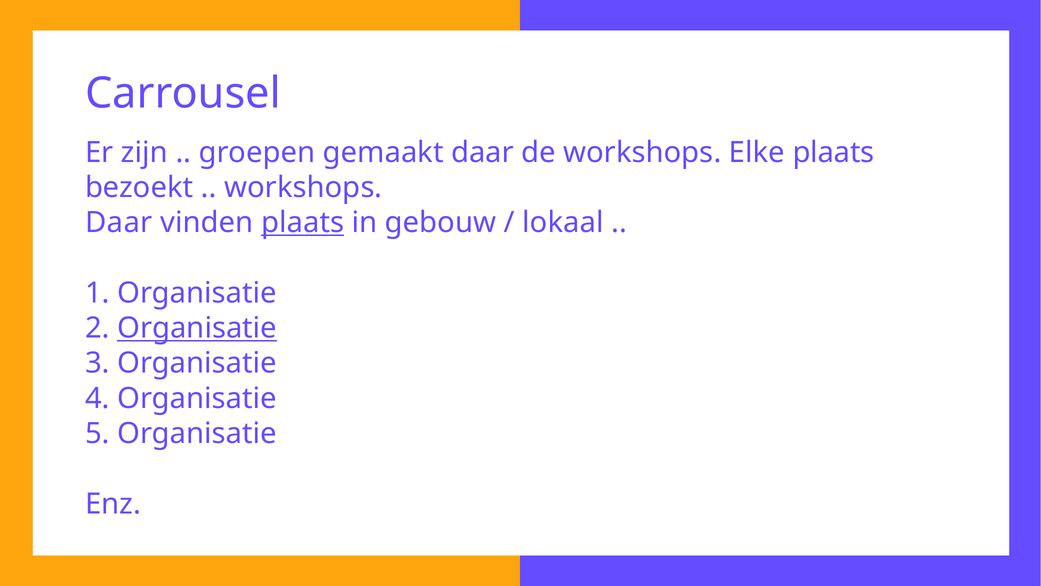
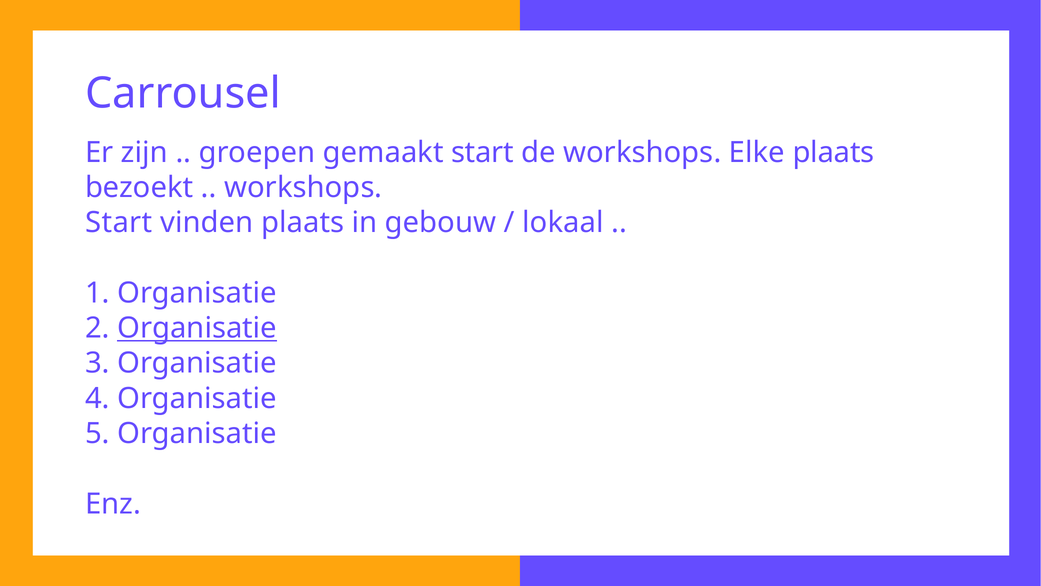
gemaakt daar: daar -> start
Daar at (119, 222): Daar -> Start
plaats at (303, 222) underline: present -> none
